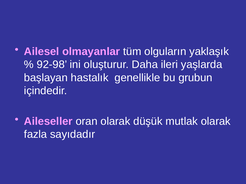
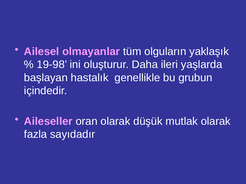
92-98: 92-98 -> 19-98
